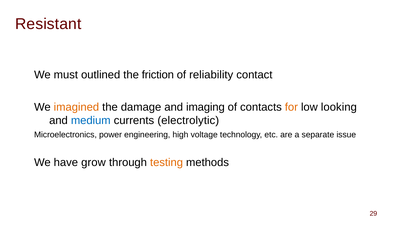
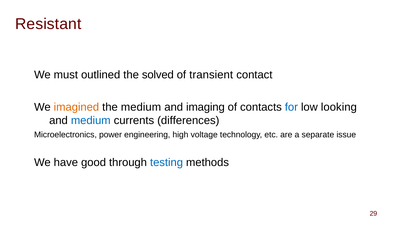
friction: friction -> solved
reliability: reliability -> transient
the damage: damage -> medium
for colour: orange -> blue
electrolytic: electrolytic -> differences
grow: grow -> good
testing colour: orange -> blue
